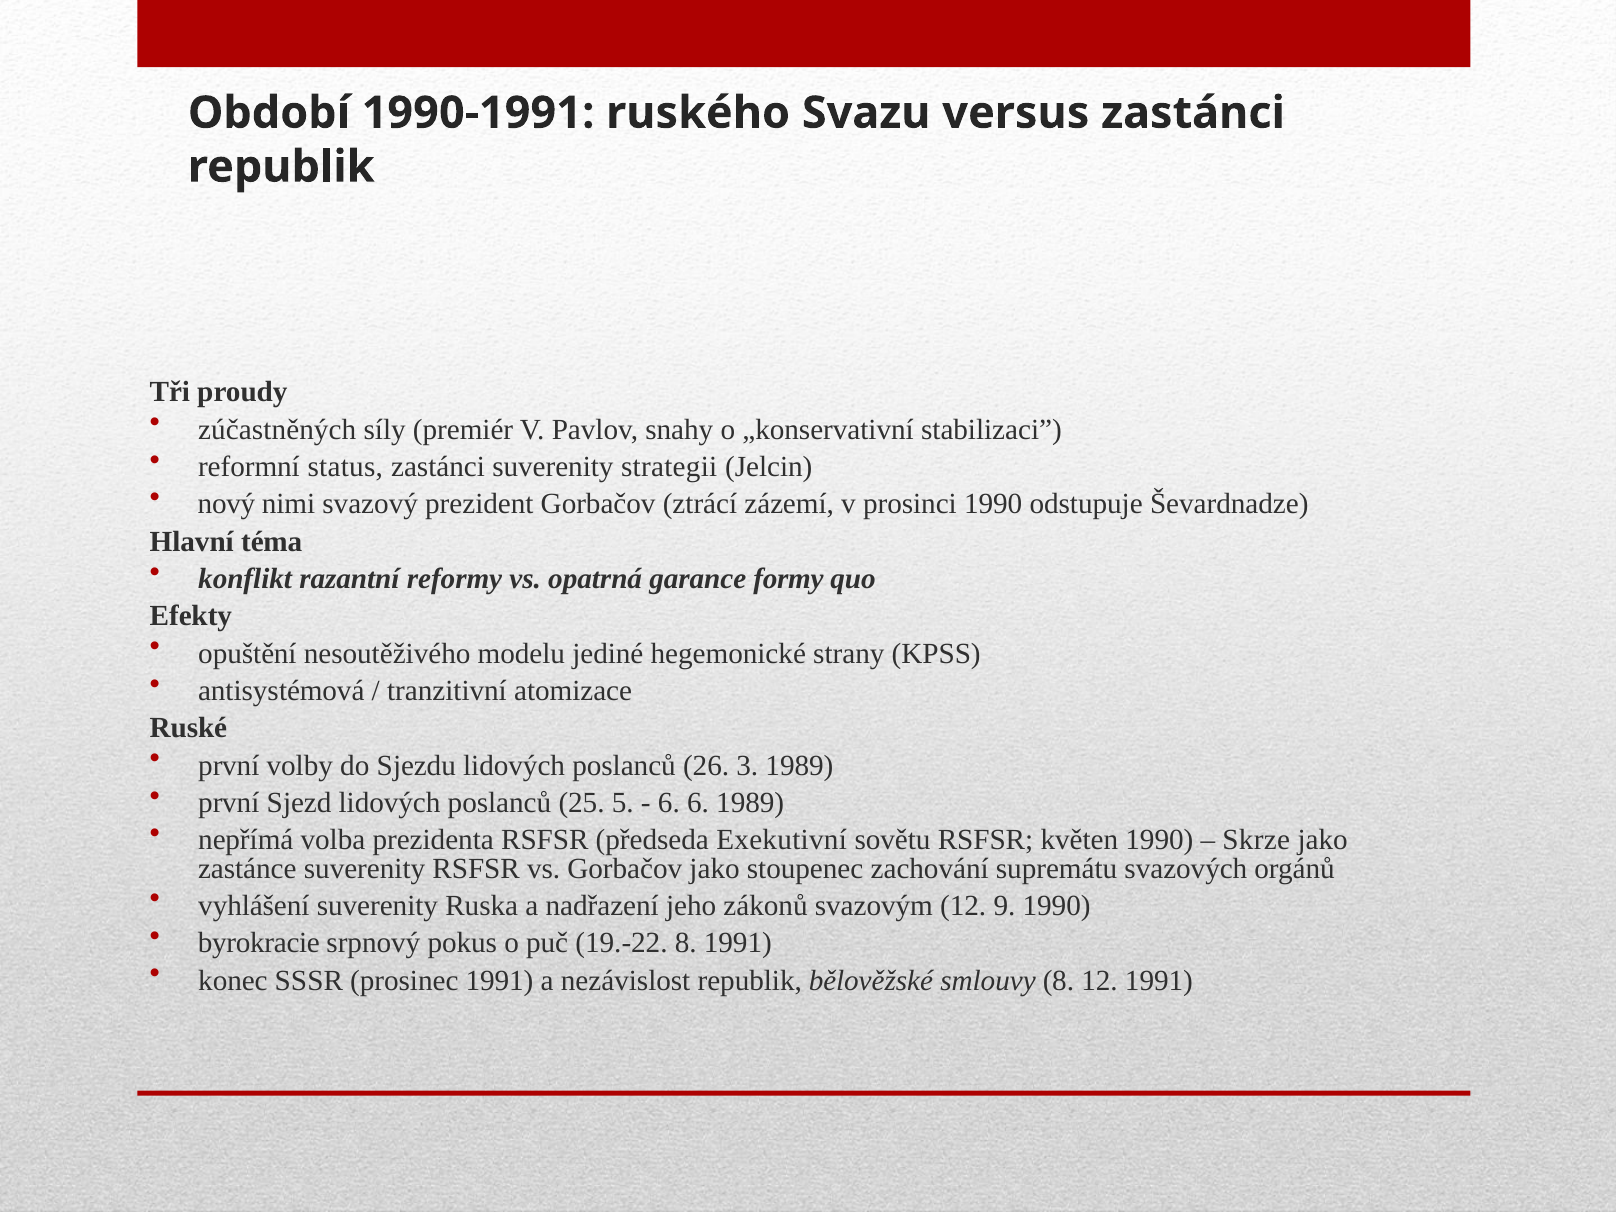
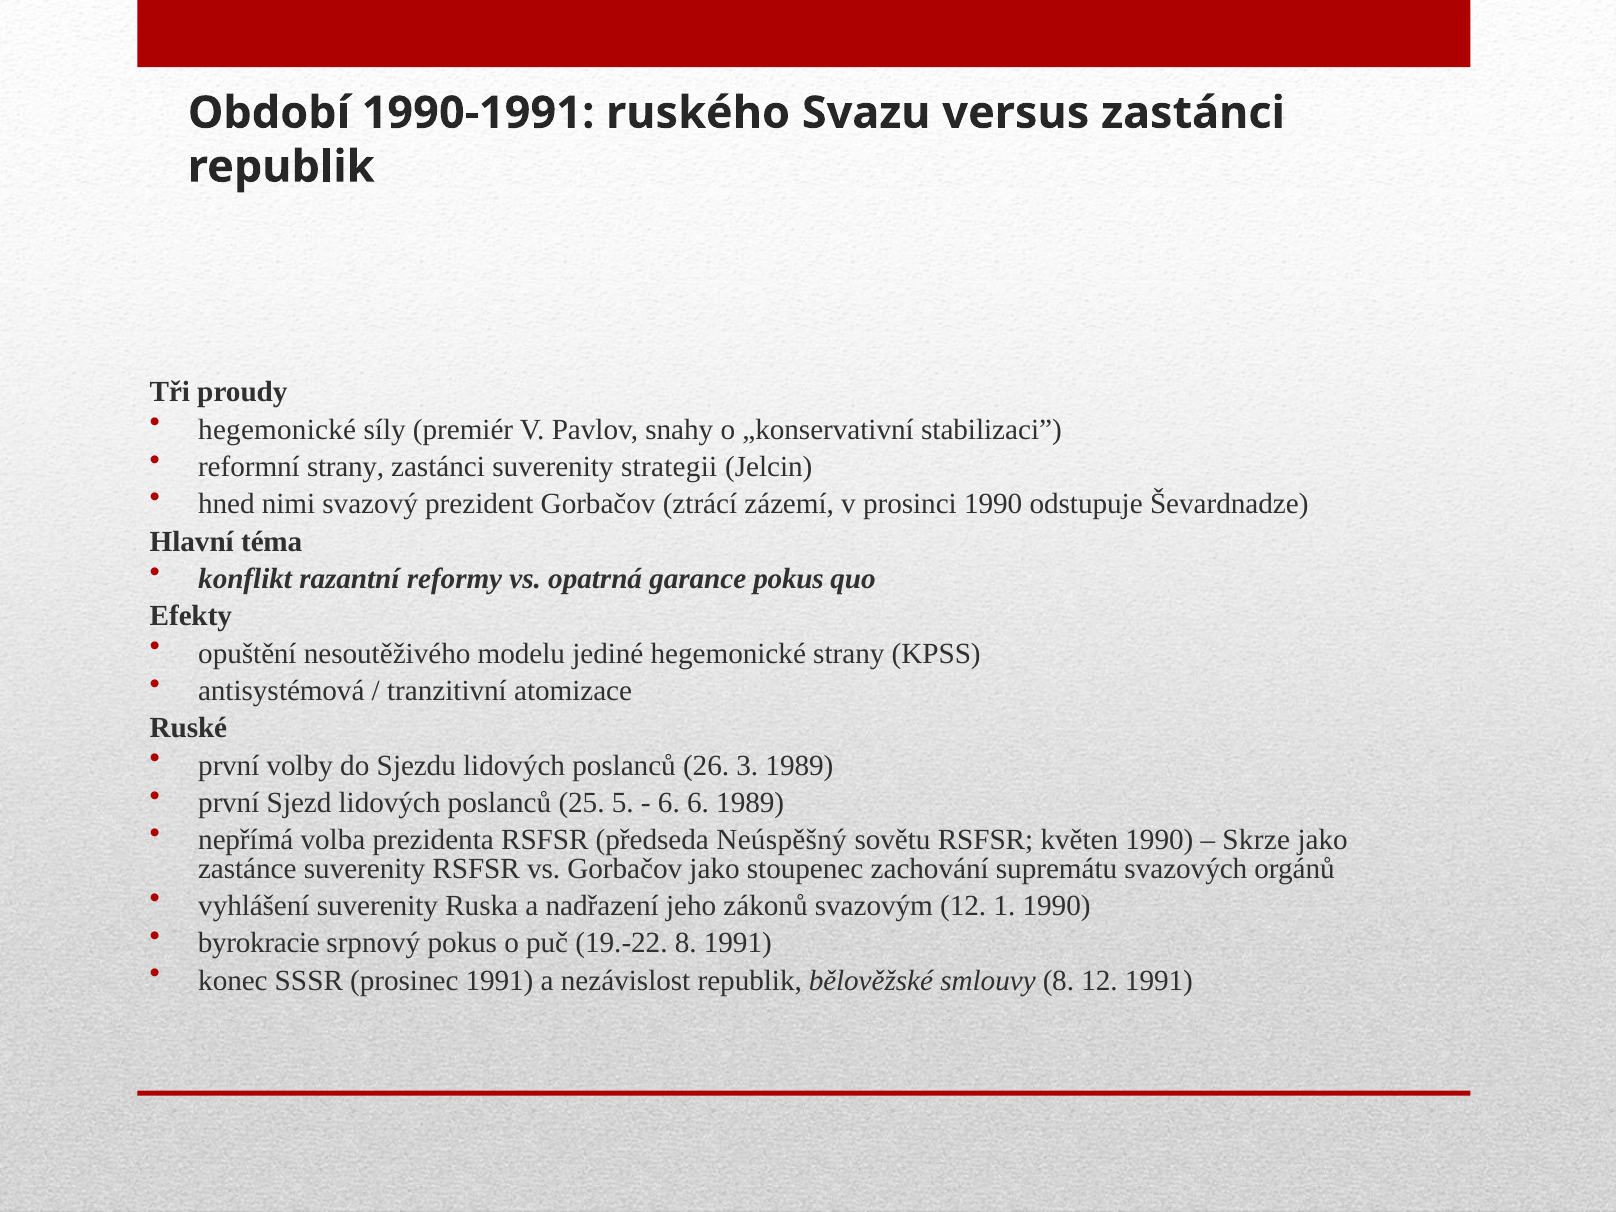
zúčastněných at (277, 430): zúčastněných -> hegemonické
reformní status: status -> strany
nový: nový -> hned
garance formy: formy -> pokus
Exekutivní: Exekutivní -> Neúspěšný
9: 9 -> 1
